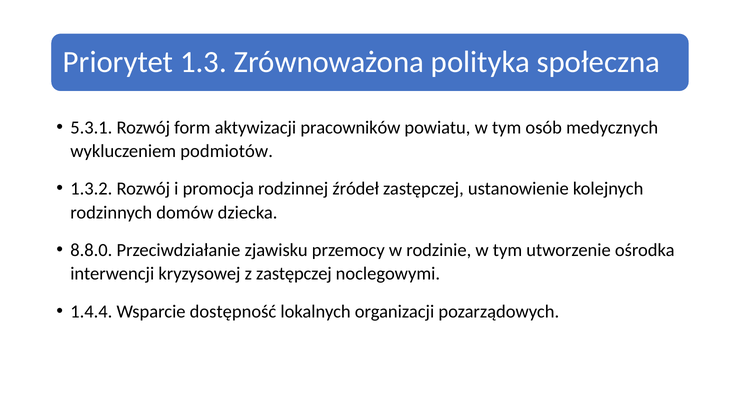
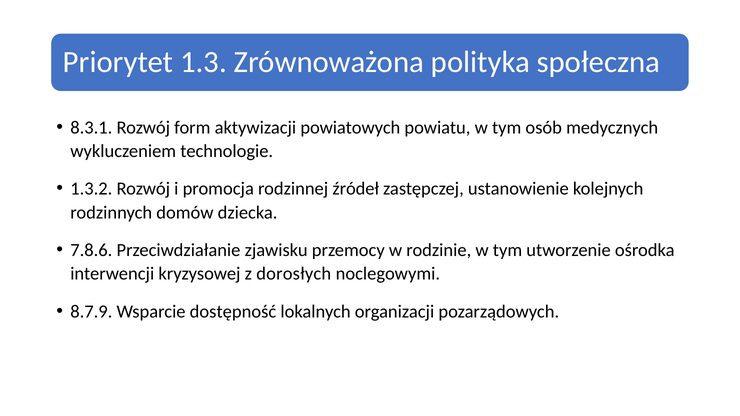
5.3.1: 5.3.1 -> 8.3.1
pracowników: pracowników -> powiatowych
podmiotów: podmiotów -> technologie
8.8.0: 8.8.0 -> 7.8.6
z zastępczej: zastępczej -> dorosłych
1.4.4: 1.4.4 -> 8.7.9
